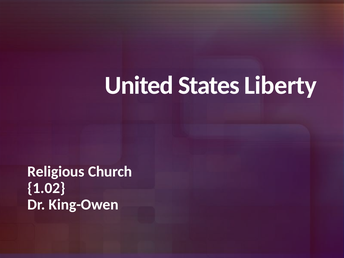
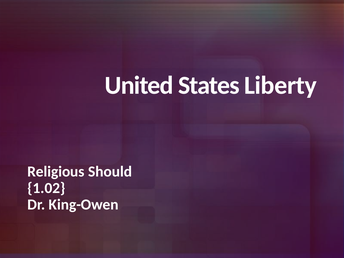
Church: Church -> Should
